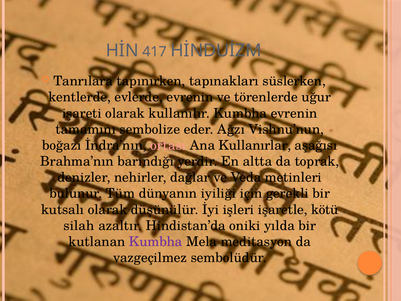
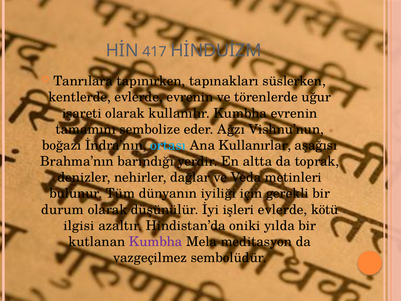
ortası colour: pink -> light blue
kutsalı: kutsalı -> durum
işleri işaretle: işaretle -> evlerde
silah: silah -> ilgisi
